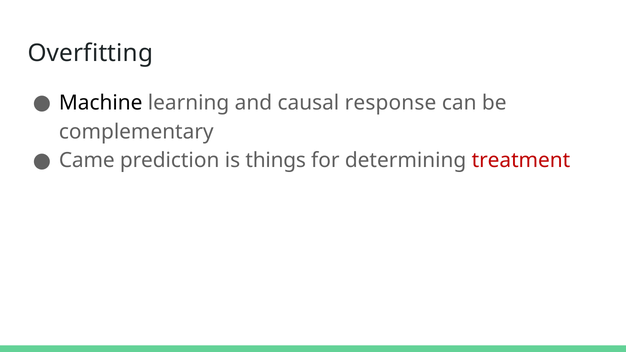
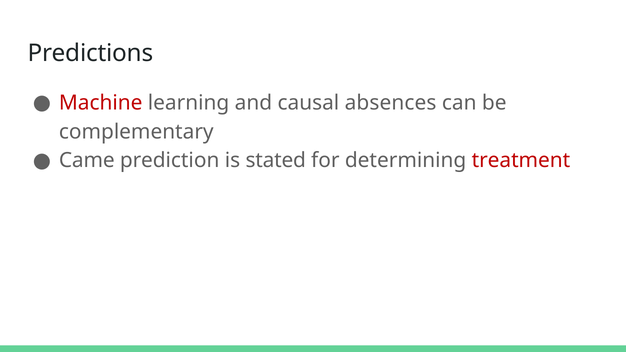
Overfitting: Overfitting -> Predictions
Machine colour: black -> red
response: response -> absences
things: things -> stated
